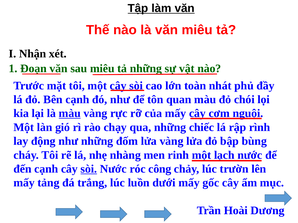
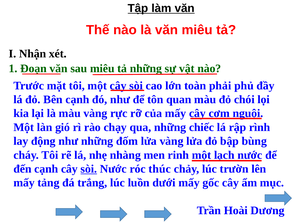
nhát: nhát -> phải
màu at (70, 114) underline: present -> none
công: công -> thúc
